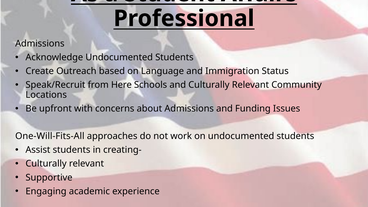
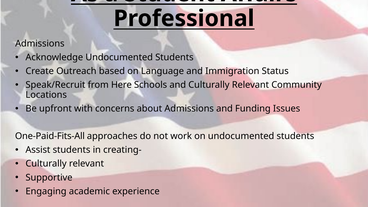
One-Will-Fits-All: One-Will-Fits-All -> One-Paid-Fits-All
